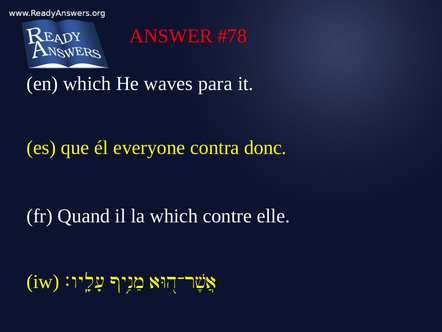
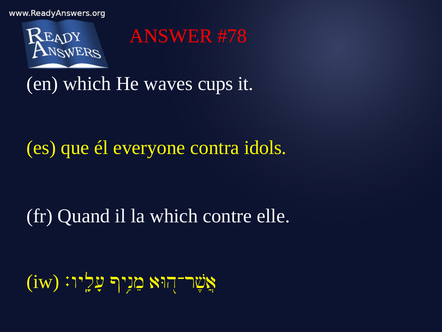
para: para -> cups
donc: donc -> idols
